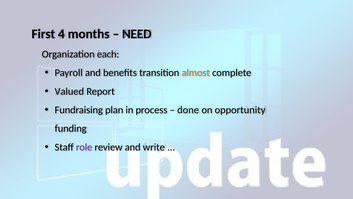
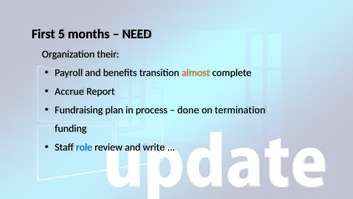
4: 4 -> 5
each: each -> their
Valued: Valued -> Accrue
opportunity: opportunity -> termination
role colour: purple -> blue
